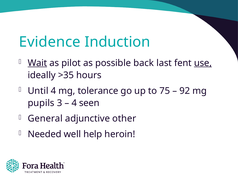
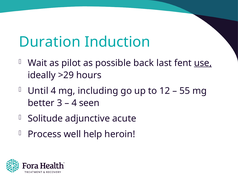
Evidence: Evidence -> Duration
Wait underline: present -> none
>35: >35 -> >29
tolerance: tolerance -> including
75: 75 -> 12
92: 92 -> 55
pupils: pupils -> better
General: General -> Solitude
other: other -> acute
Needed: Needed -> Process
